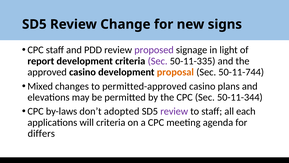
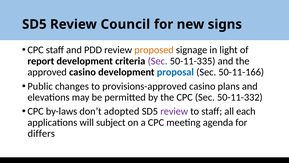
Change: Change -> Council
proposed colour: purple -> orange
proposal colour: orange -> blue
50-11-744: 50-11-744 -> 50-11-166
Mixed: Mixed -> Public
permitted-approved: permitted-approved -> provisions-approved
50-11-344: 50-11-344 -> 50-11-332
will criteria: criteria -> subject
